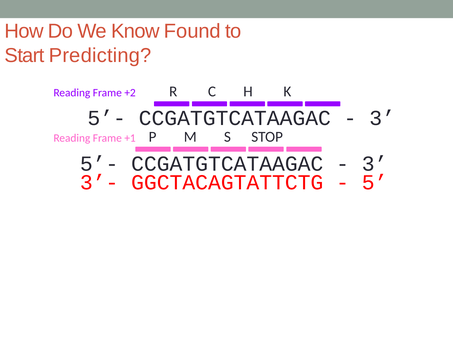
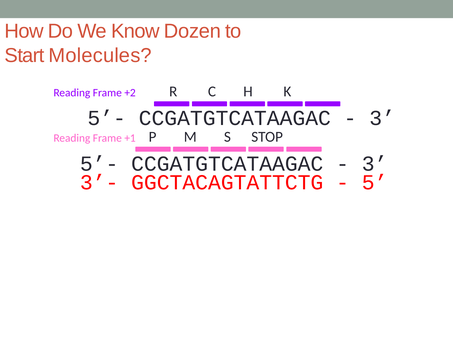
Found: Found -> Dozen
Predicting: Predicting -> Molecules
